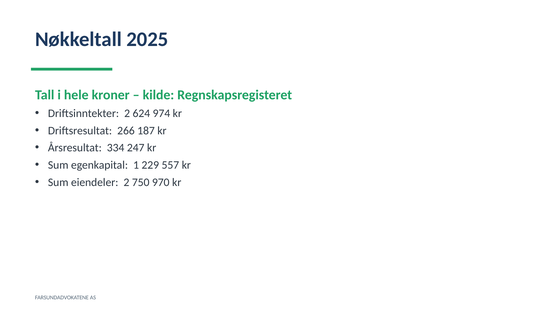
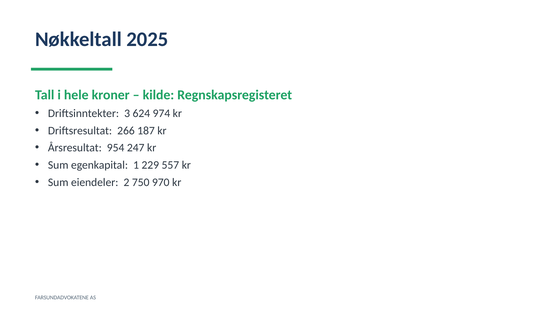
Driftsinntekter 2: 2 -> 3
334: 334 -> 954
